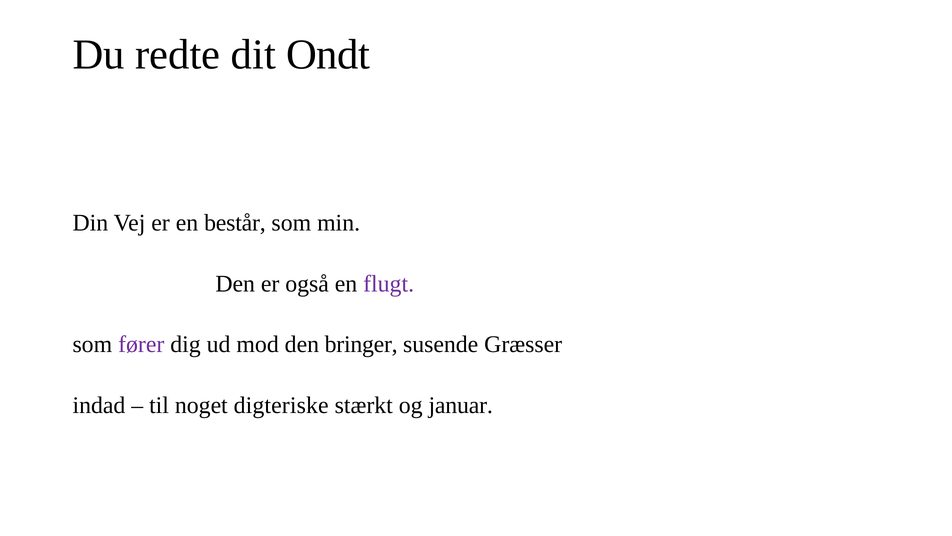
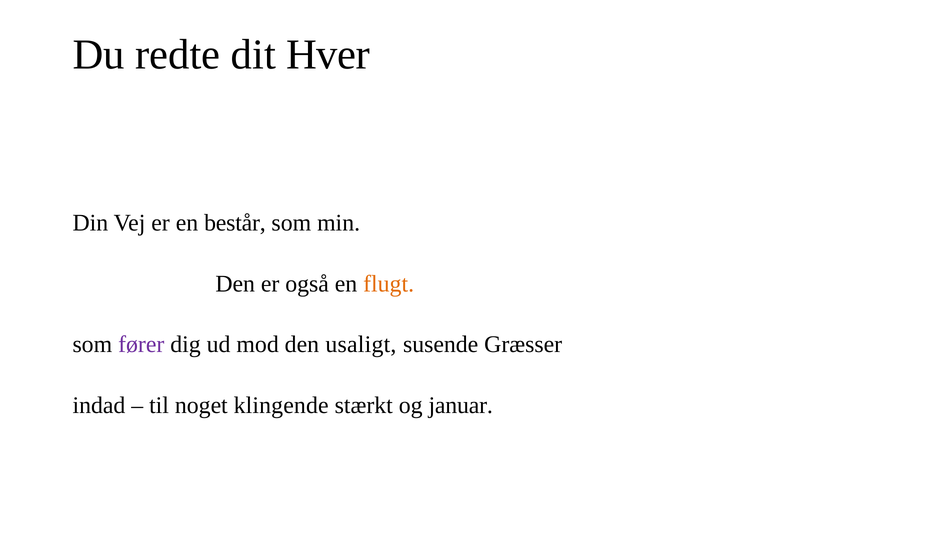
Ondt: Ondt -> Hver
flugt colour: purple -> orange
bringer: bringer -> usaligt
digteriske: digteriske -> klingende
